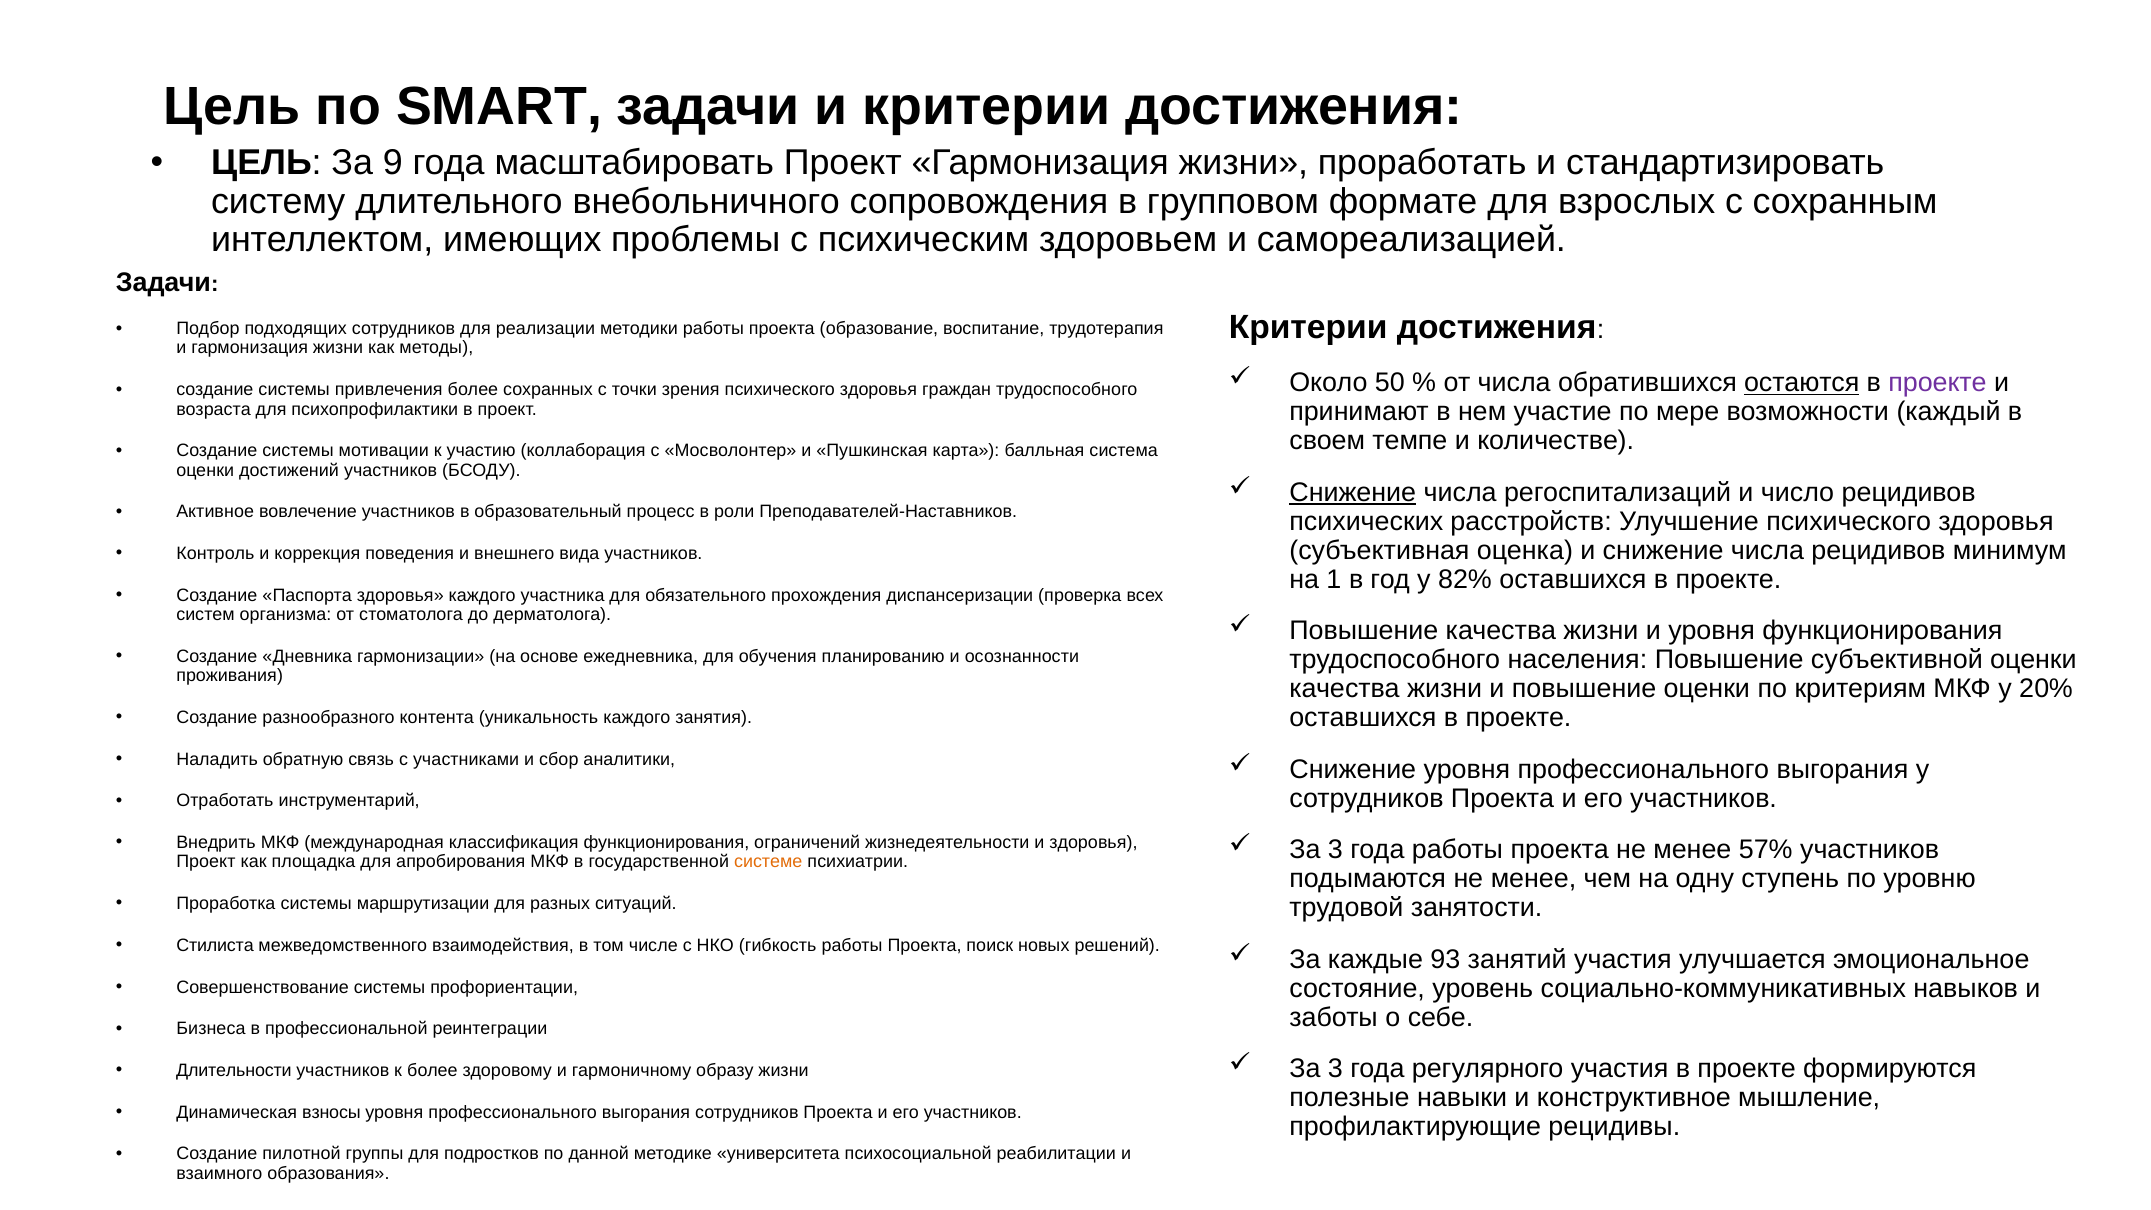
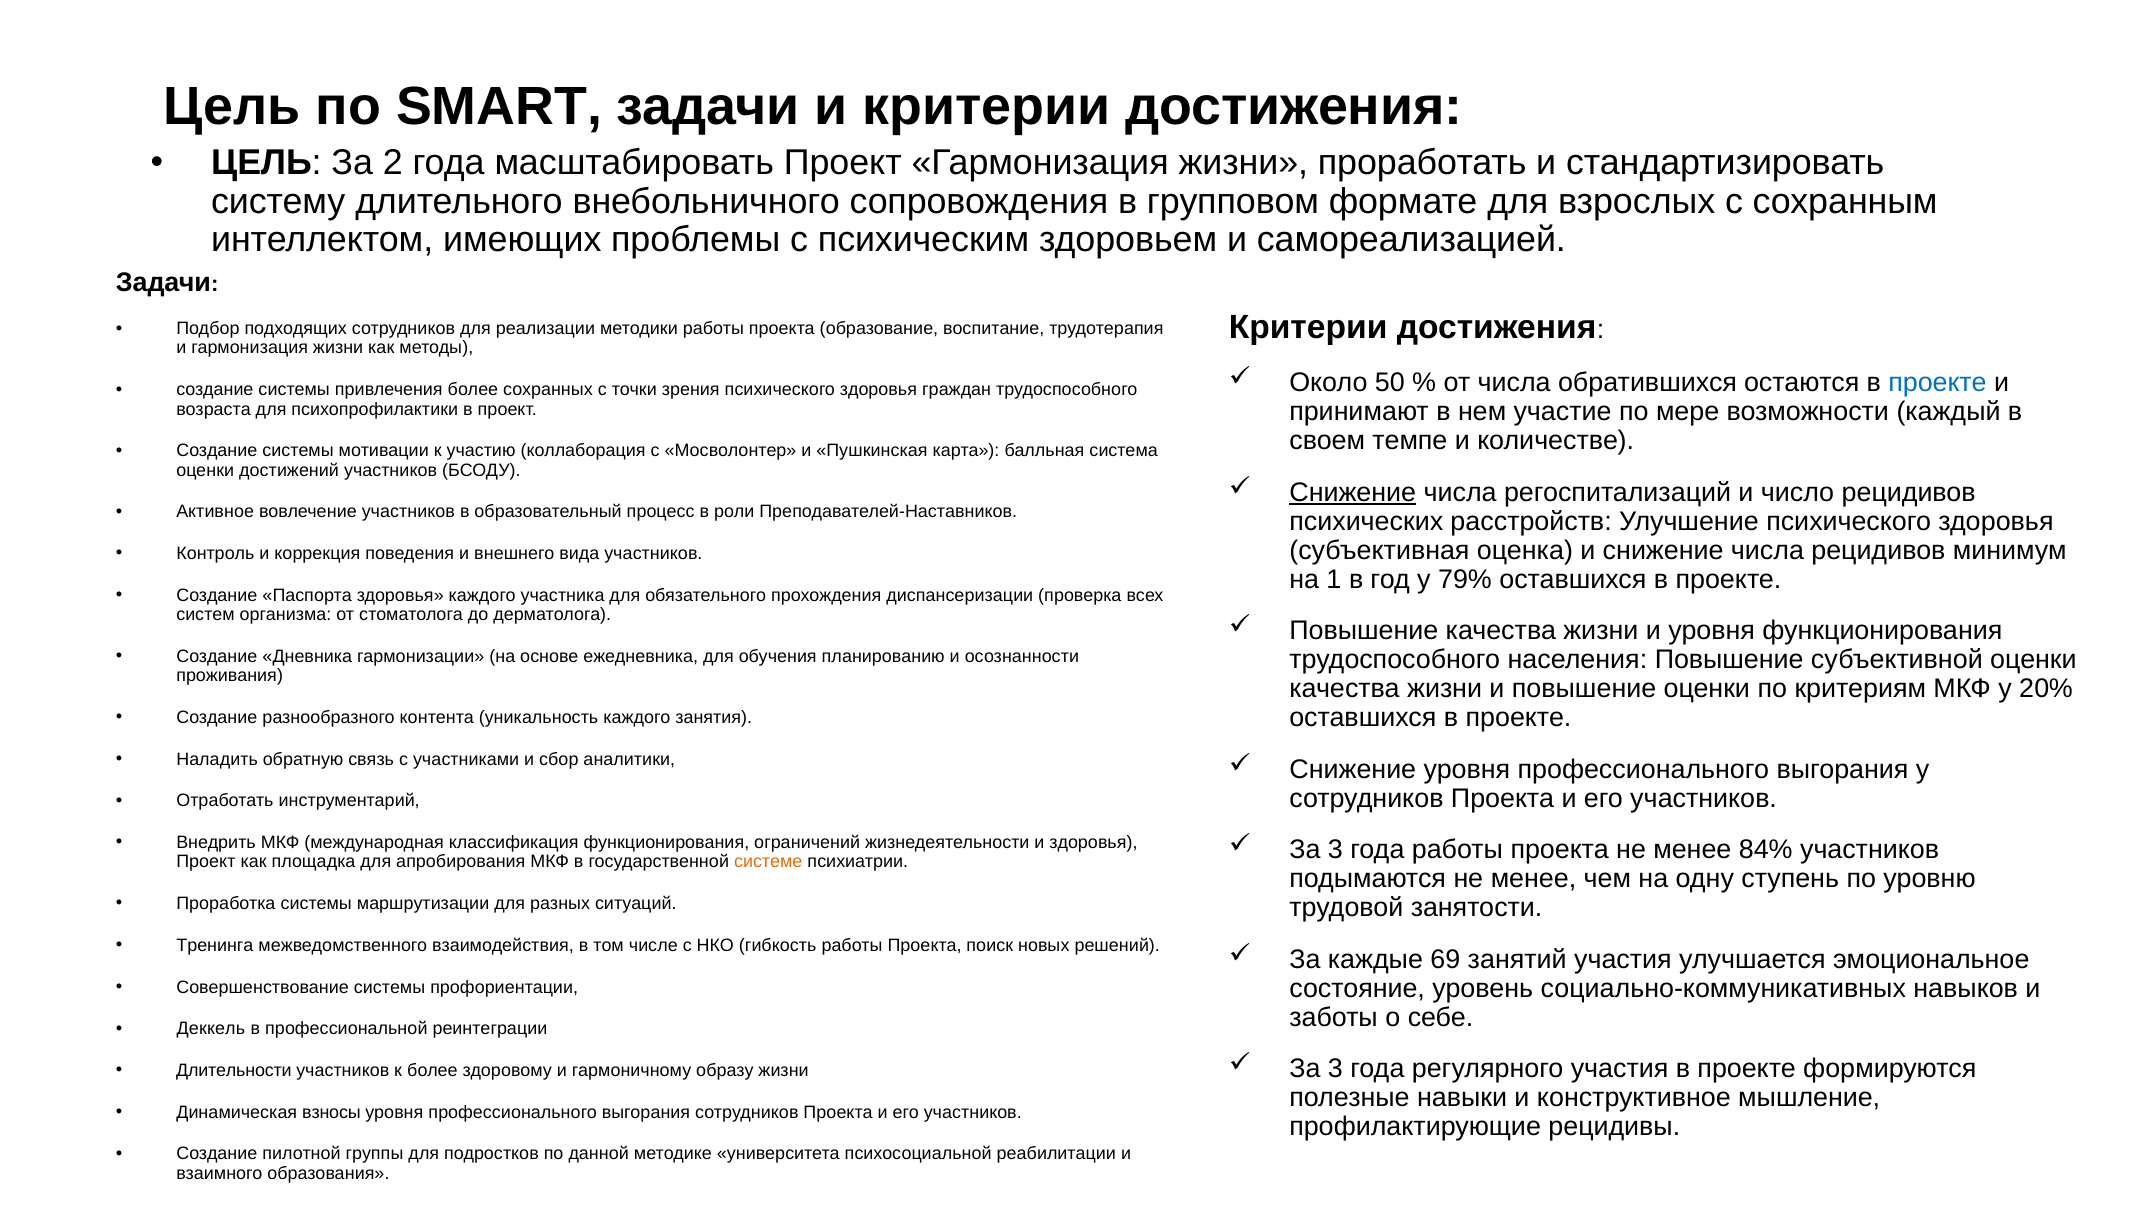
9: 9 -> 2
остаются underline: present -> none
проекте at (1937, 383) colour: purple -> blue
82%: 82% -> 79%
57%: 57% -> 84%
Стилиста: Стилиста -> Тренинга
93: 93 -> 69
Бизнеса: Бизнеса -> Деккель
